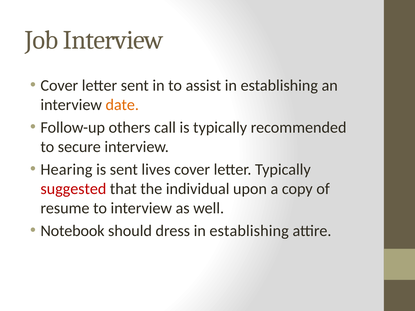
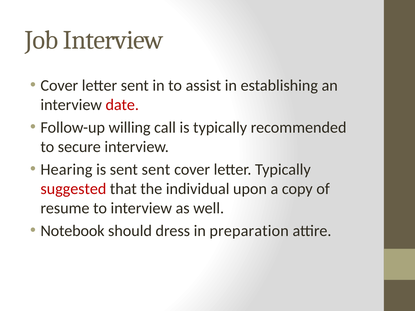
date colour: orange -> red
others: others -> willing
sent lives: lives -> sent
dress in establishing: establishing -> preparation
